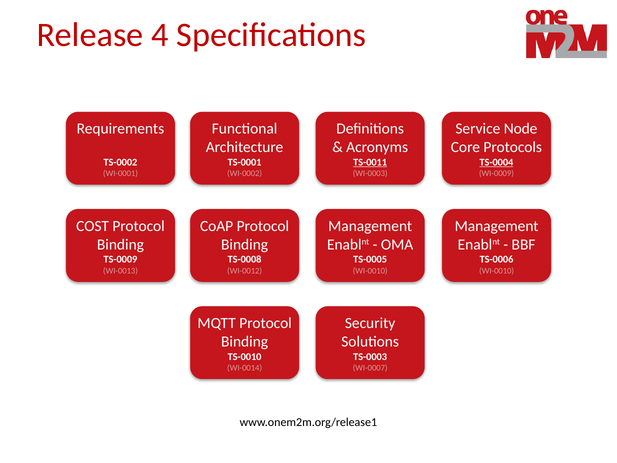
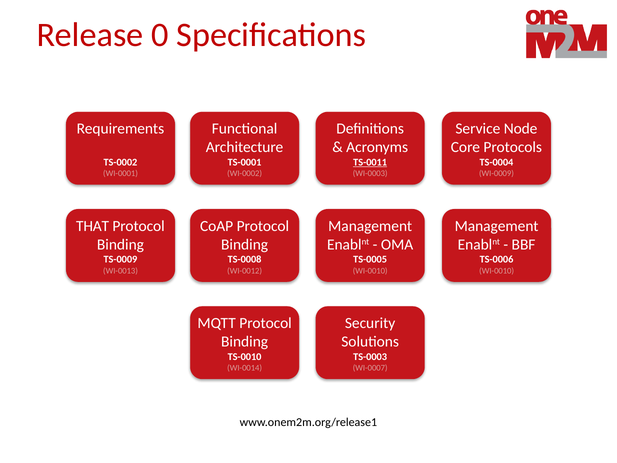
4: 4 -> 0
TS-0004 underline: present -> none
COST: COST -> THAT
